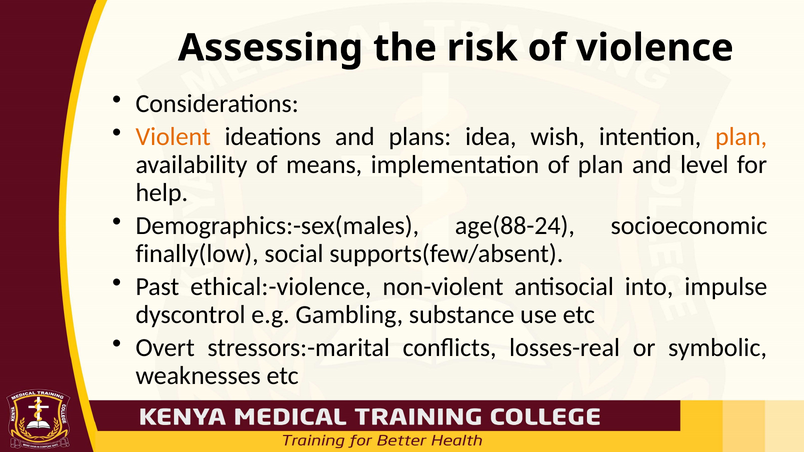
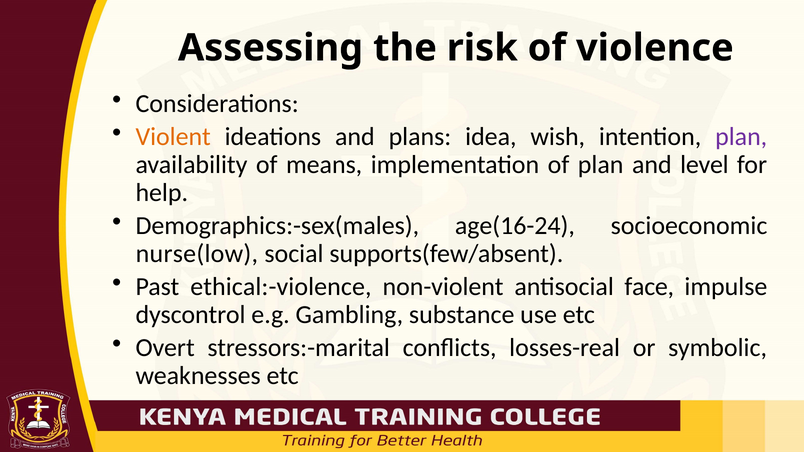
plan at (741, 137) colour: orange -> purple
age(88-24: age(88-24 -> age(16-24
finally(low: finally(low -> nurse(low
into: into -> face
